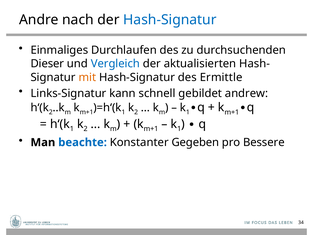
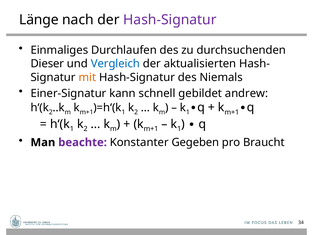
Andre: Andre -> Länge
Hash-Signatur at (170, 20) colour: blue -> purple
Ermittle: Ermittle -> Niemals
Links-Signatur: Links-Signatur -> Einer-Signatur
beachte colour: blue -> purple
Bessere: Bessere -> Braucht
